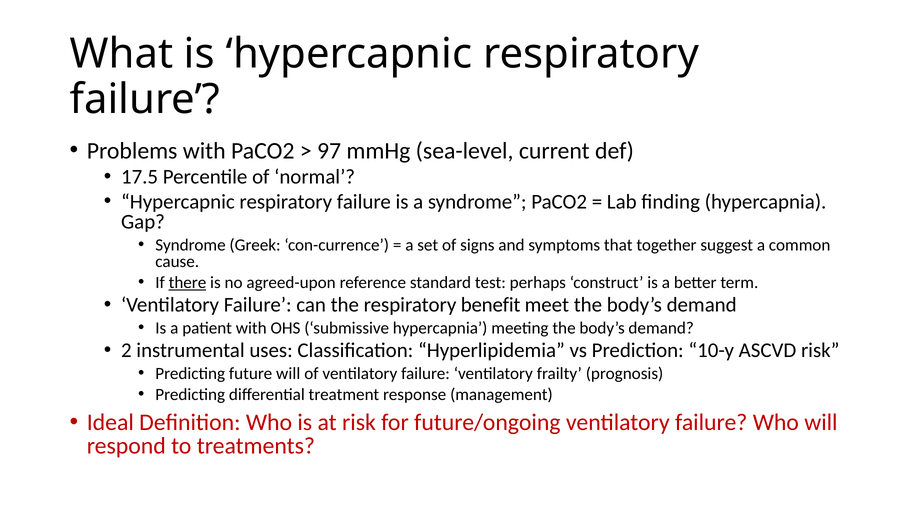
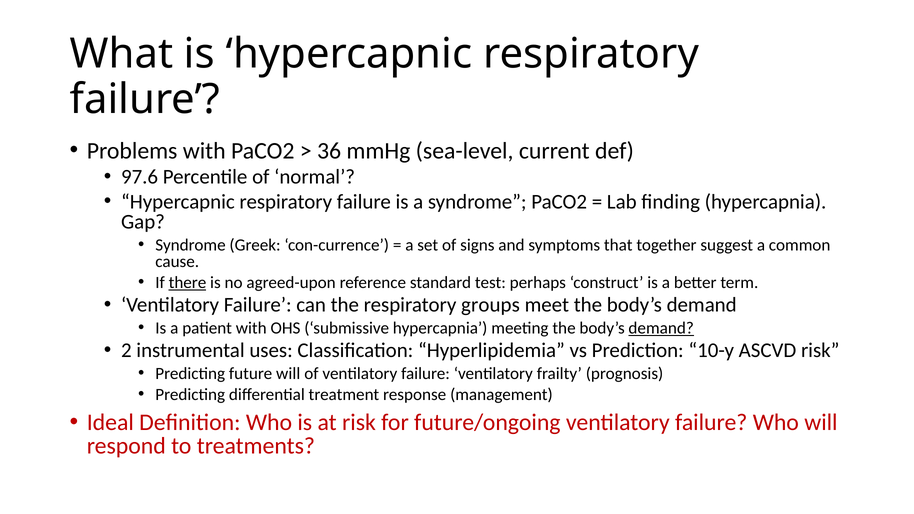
97: 97 -> 36
17.5: 17.5 -> 97.6
benefit: benefit -> groups
demand at (661, 328) underline: none -> present
